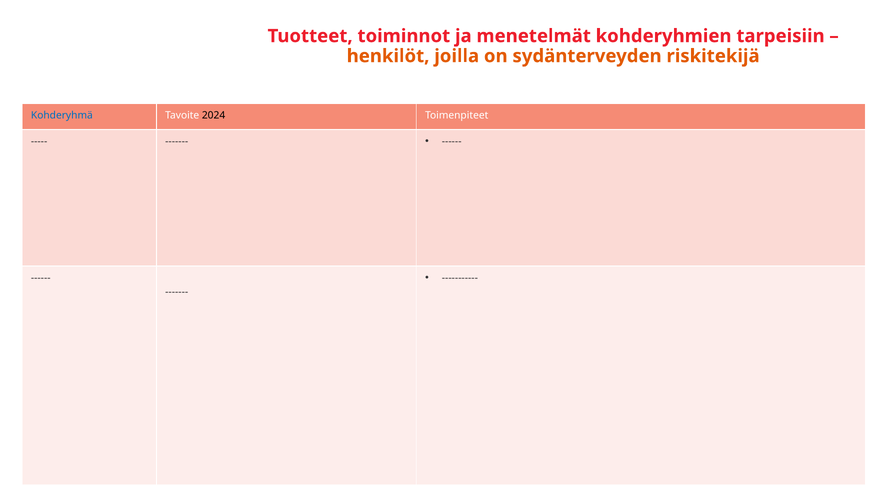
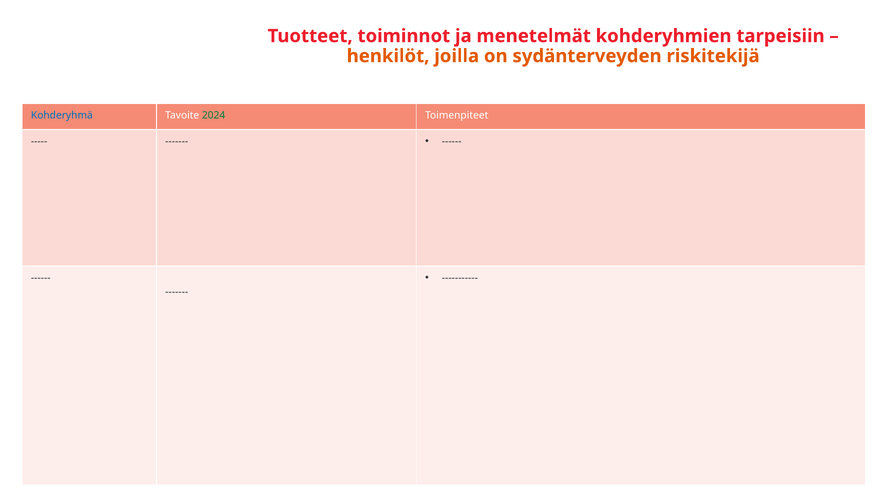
2024 colour: black -> green
